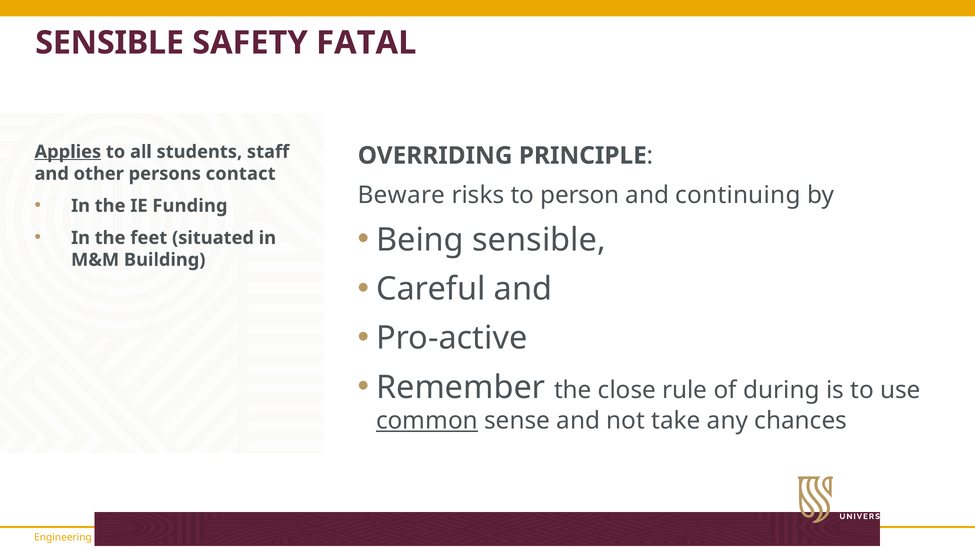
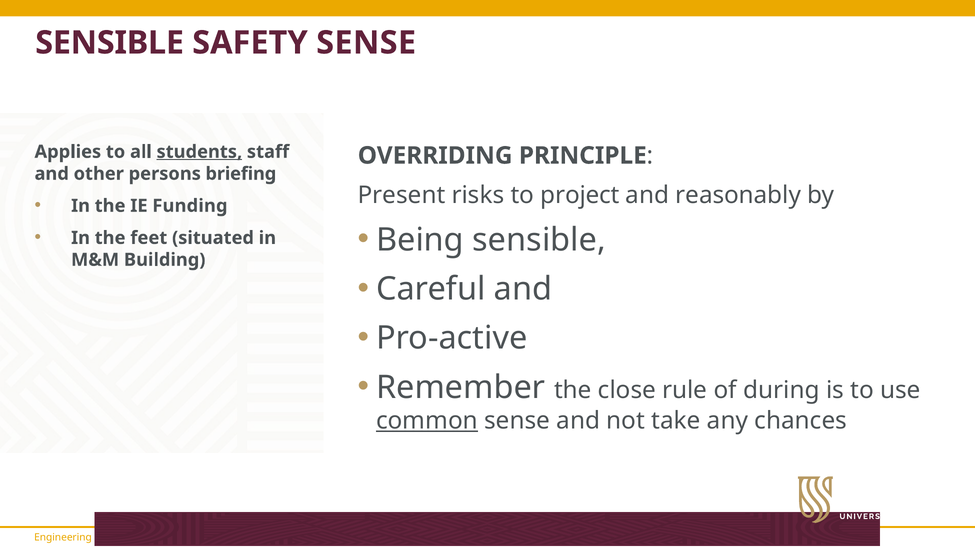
SAFETY FATAL: FATAL -> SENSE
Applies underline: present -> none
students at (199, 152) underline: none -> present
contact: contact -> briefing
Beware: Beware -> Present
person: person -> project
continuing: continuing -> reasonably
